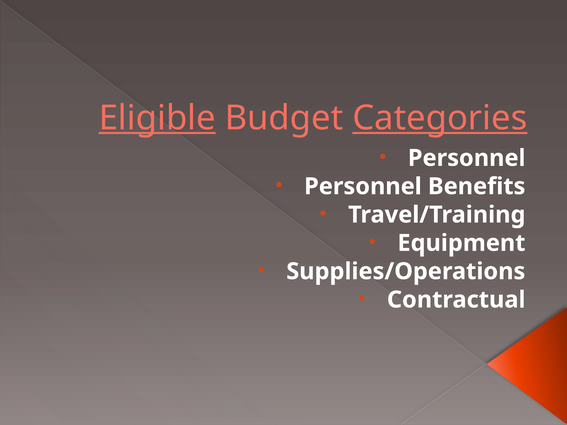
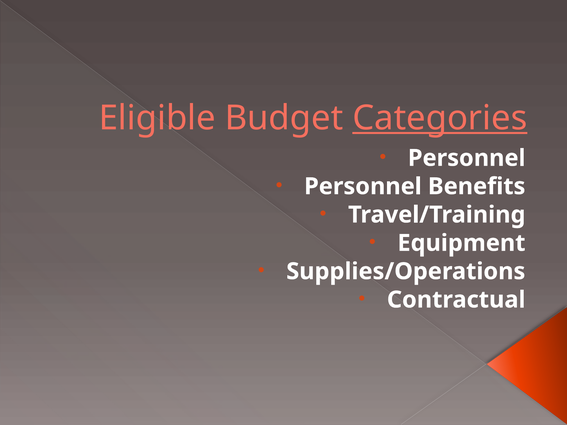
Eligible underline: present -> none
